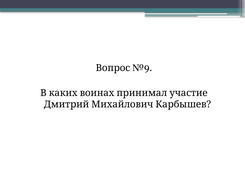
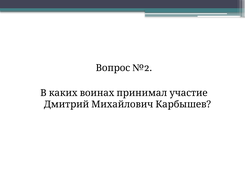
№9: №9 -> №2
